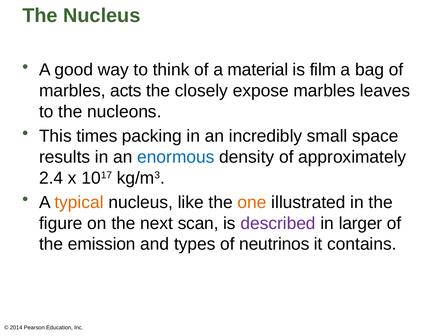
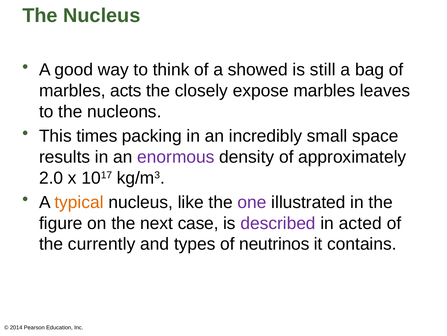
material: material -> showed
film: film -> still
enormous colour: blue -> purple
2.4: 2.4 -> 2.0
one colour: orange -> purple
scan: scan -> case
larger: larger -> acted
emission: emission -> currently
